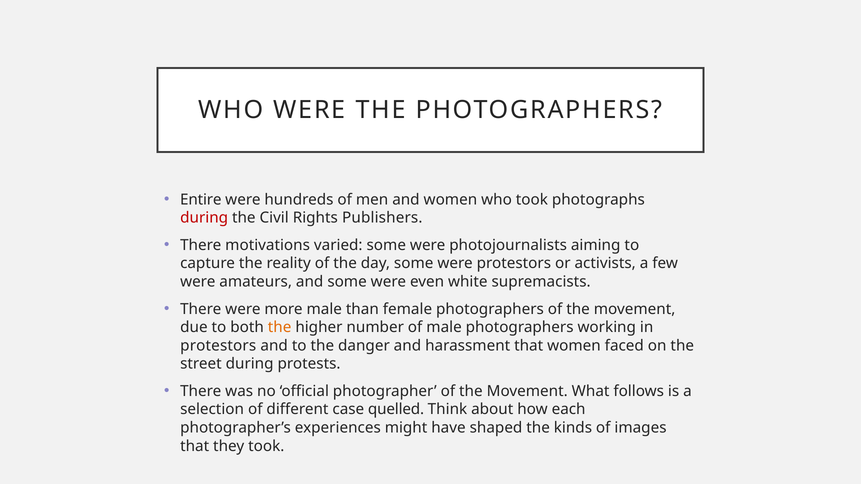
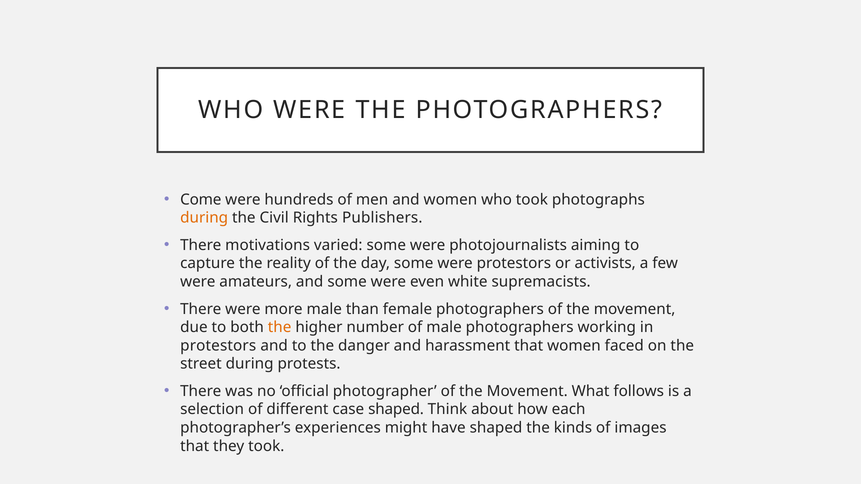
Entire: Entire -> Come
during at (204, 218) colour: red -> orange
case quelled: quelled -> shaped
